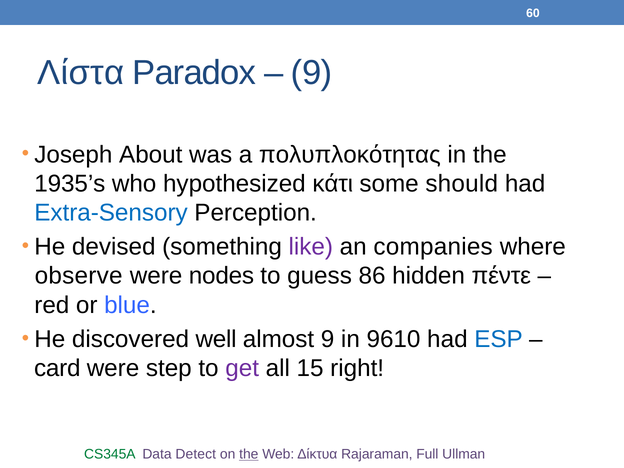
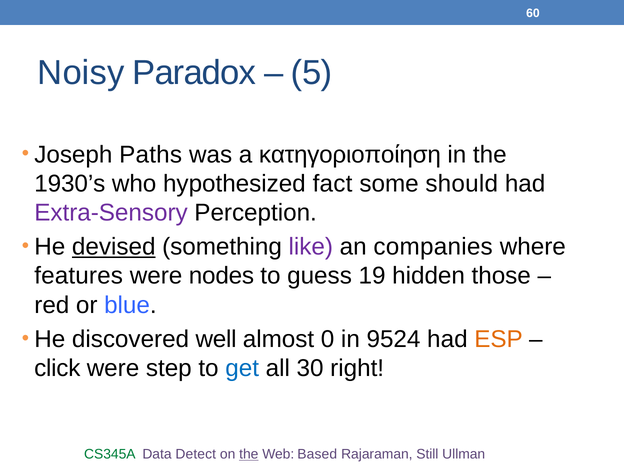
Λίστα: Λίστα -> Noisy
9 at (312, 73): 9 -> 5
About: About -> Paths
πολυπλοκότητας: πολυπλοκότητας -> κατηγοριοποίηση
1935’s: 1935’s -> 1930’s
κάτι: κάτι -> fact
Extra-Sensory colour: blue -> purple
devised underline: none -> present
observe: observe -> features
86: 86 -> 19
πέντε: πέντε -> those
almost 9: 9 -> 0
9610: 9610 -> 9524
ESP colour: blue -> orange
card: card -> click
get colour: purple -> blue
15: 15 -> 30
Δίκτυα: Δίκτυα -> Based
Full: Full -> Still
